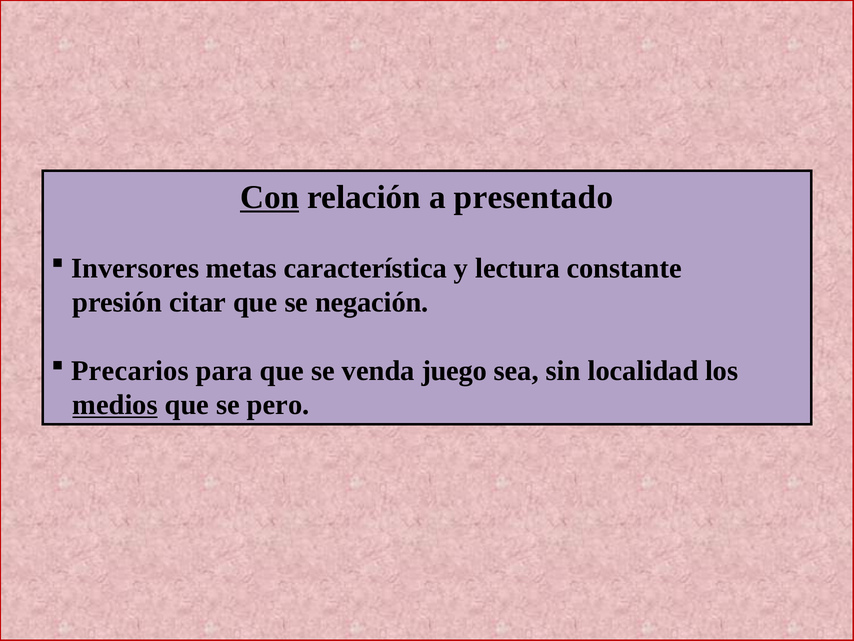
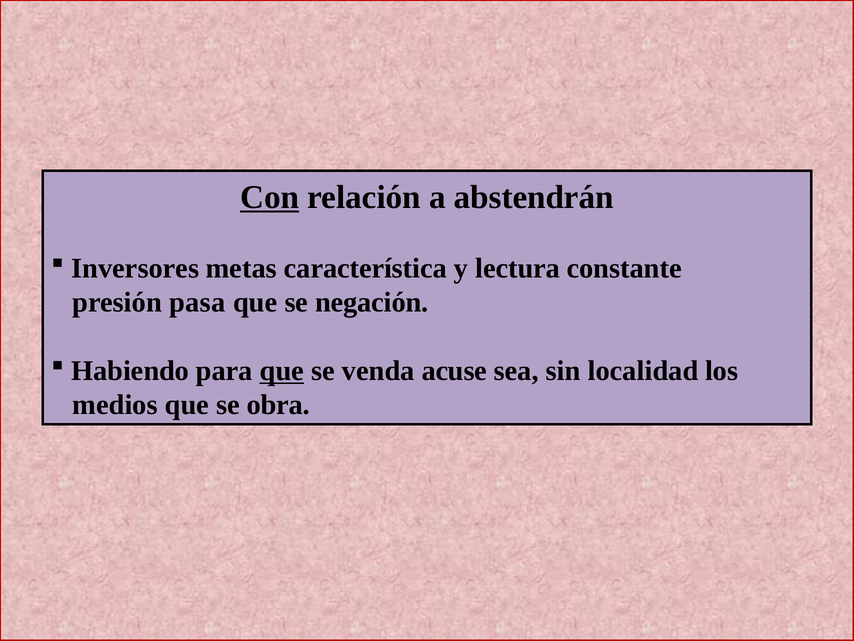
presentado: presentado -> abstendrán
citar: citar -> pasa
Precarios: Precarios -> Habiendo
que at (282, 371) underline: none -> present
juego: juego -> acuse
medios underline: present -> none
pero: pero -> obra
